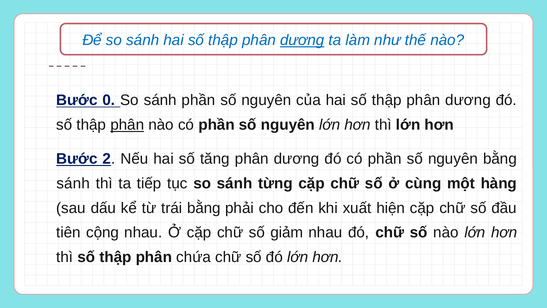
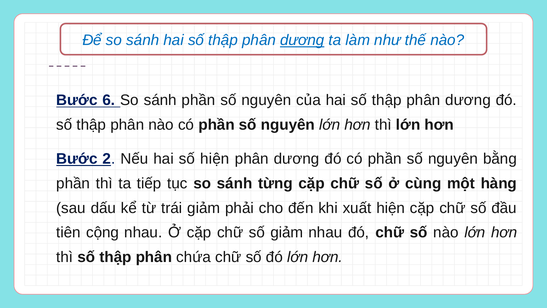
0: 0 -> 6
phân at (127, 125) underline: present -> none
số tăng: tăng -> hiện
sánh at (73, 183): sánh -> phần
trái bằng: bằng -> giảm
